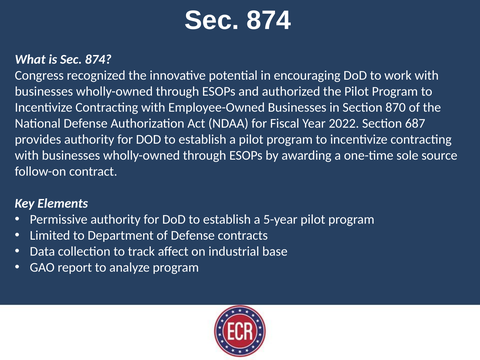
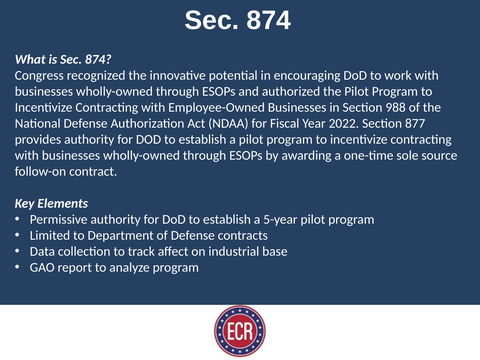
870: 870 -> 988
687: 687 -> 877
